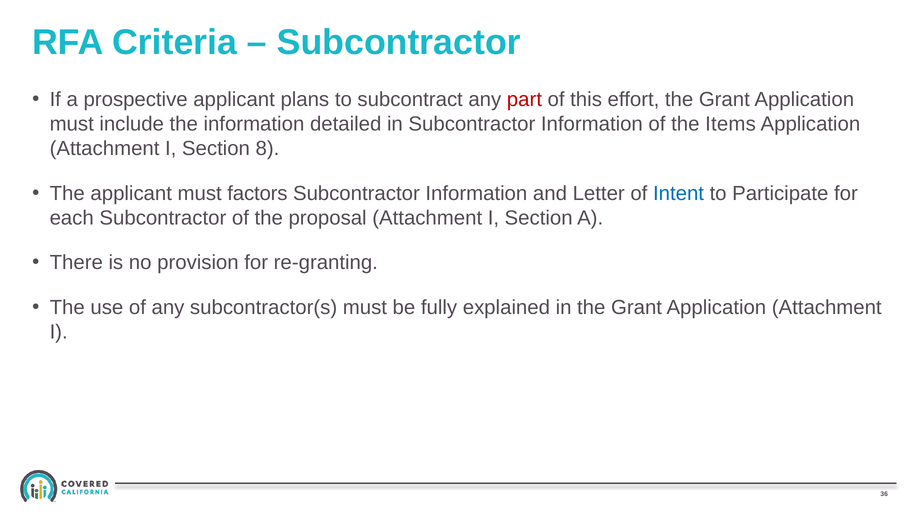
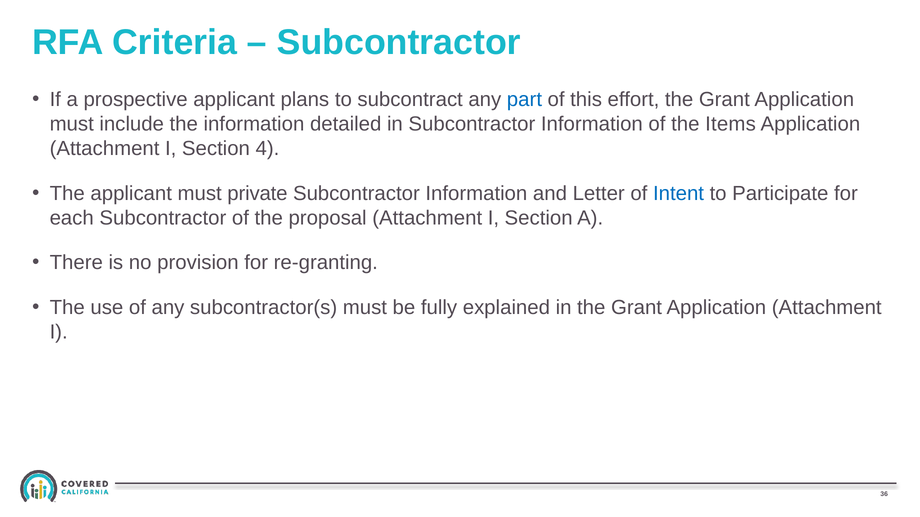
part colour: red -> blue
8: 8 -> 4
factors: factors -> private
